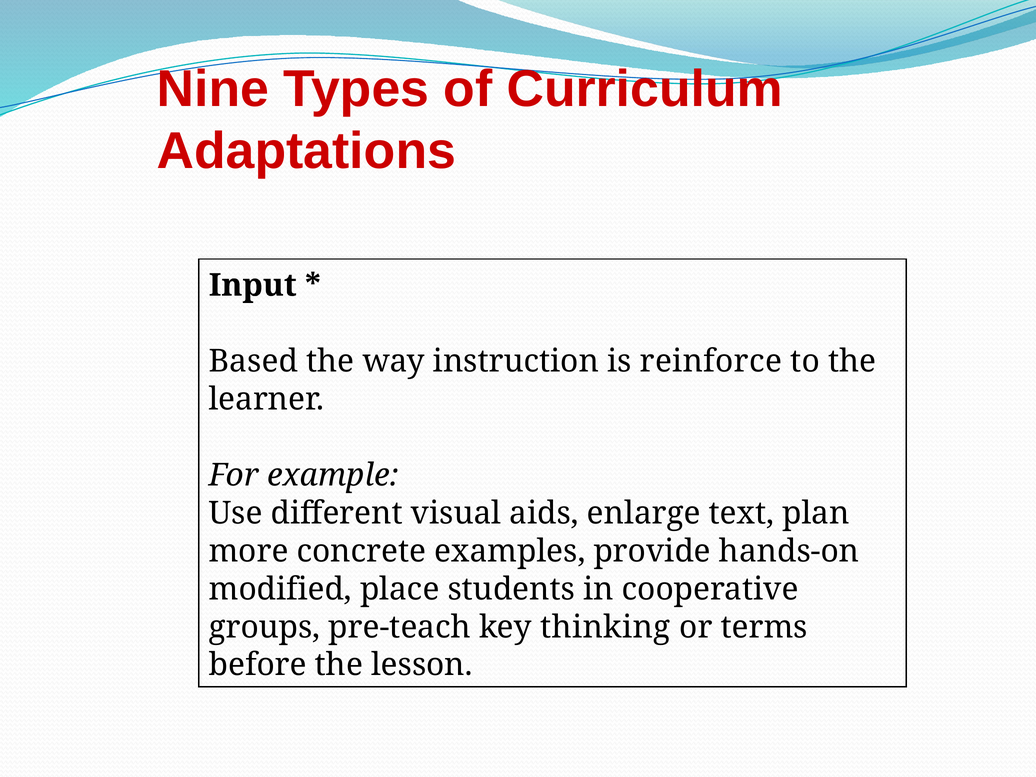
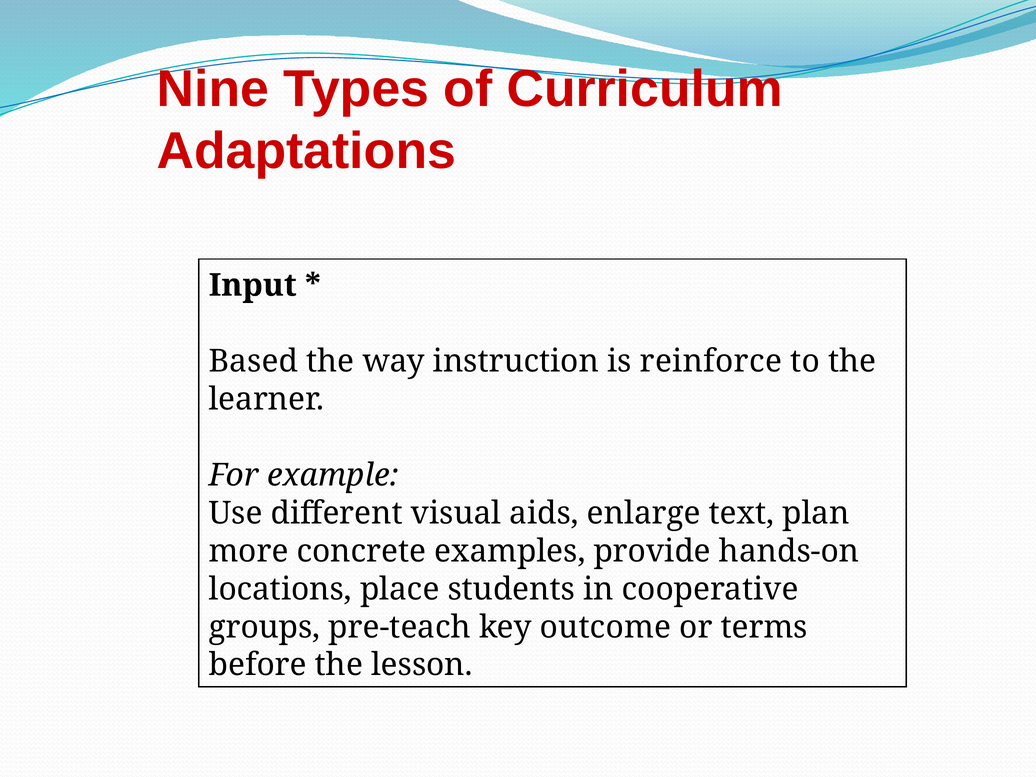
modified: modified -> locations
thinking: thinking -> outcome
